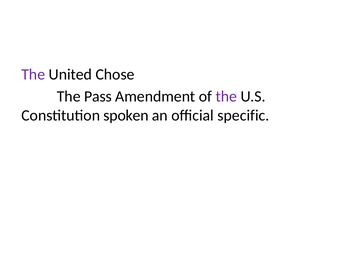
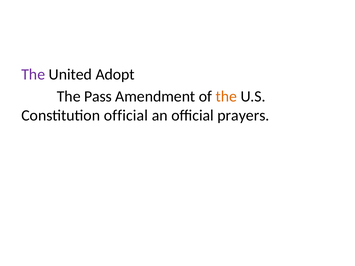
Chose: Chose -> Adopt
the at (226, 97) colour: purple -> orange
Constitution spoken: spoken -> official
specific: specific -> prayers
